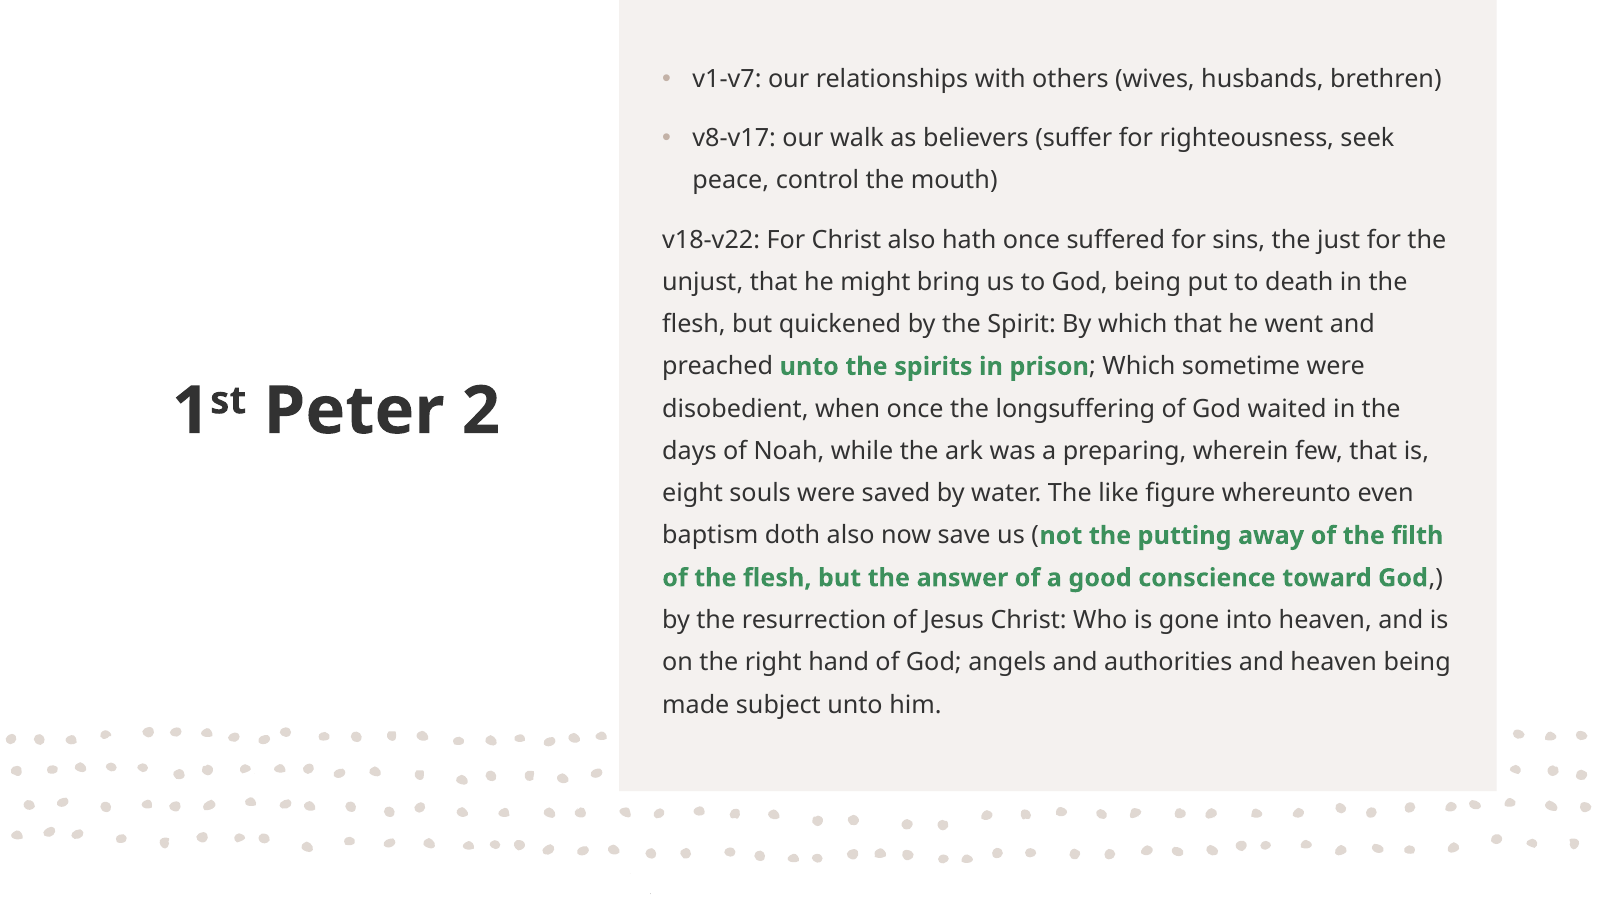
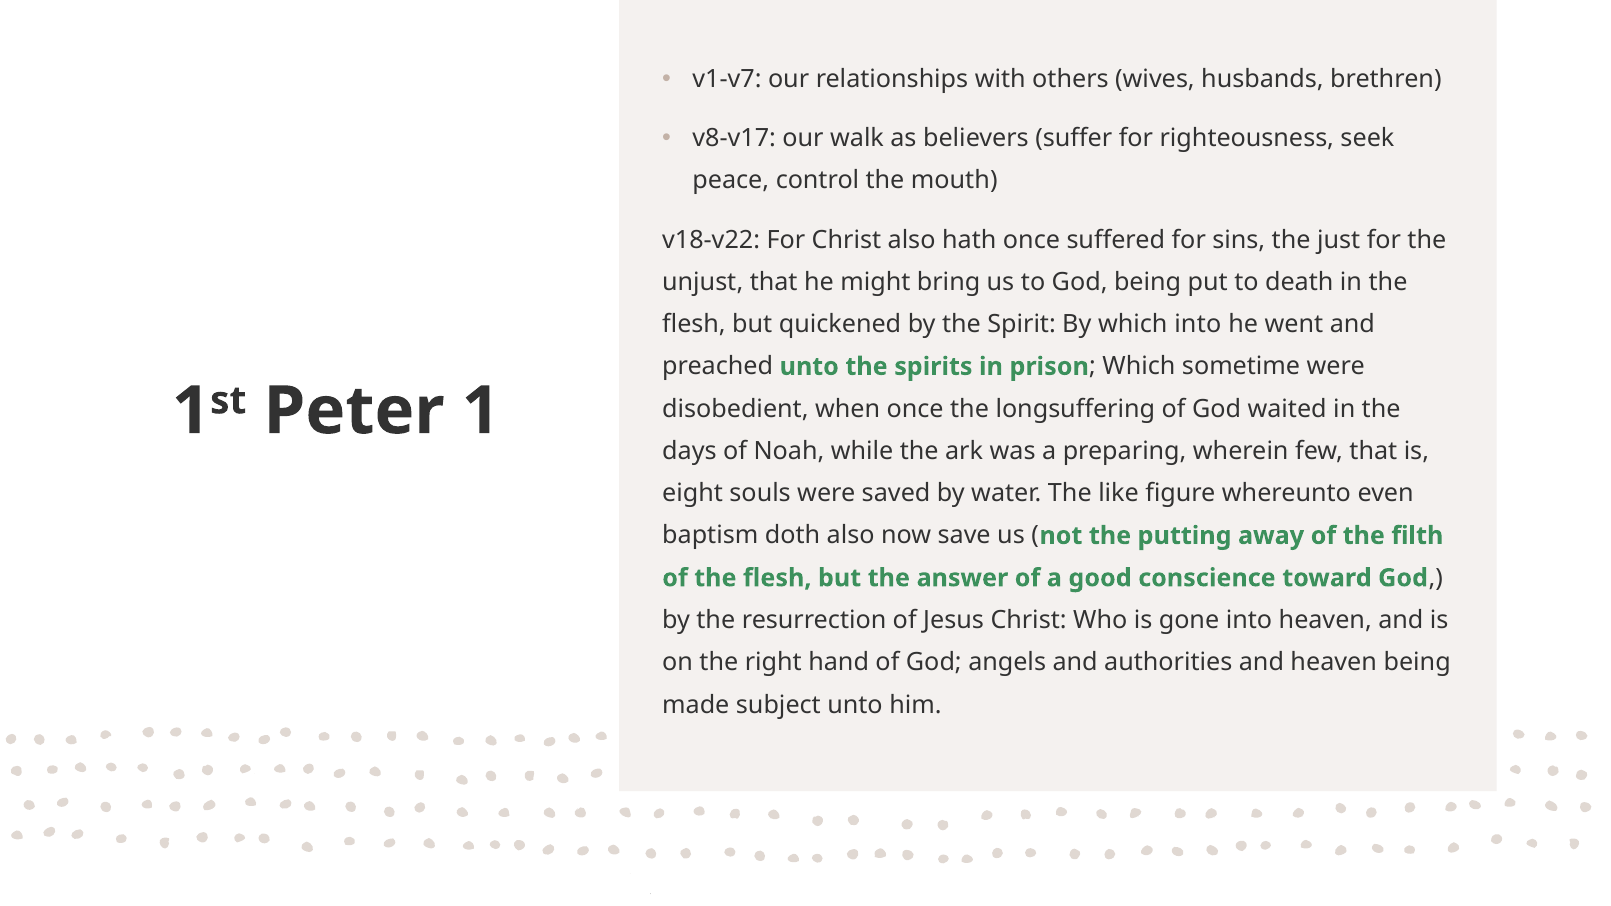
which that: that -> into
Peter 2: 2 -> 1
